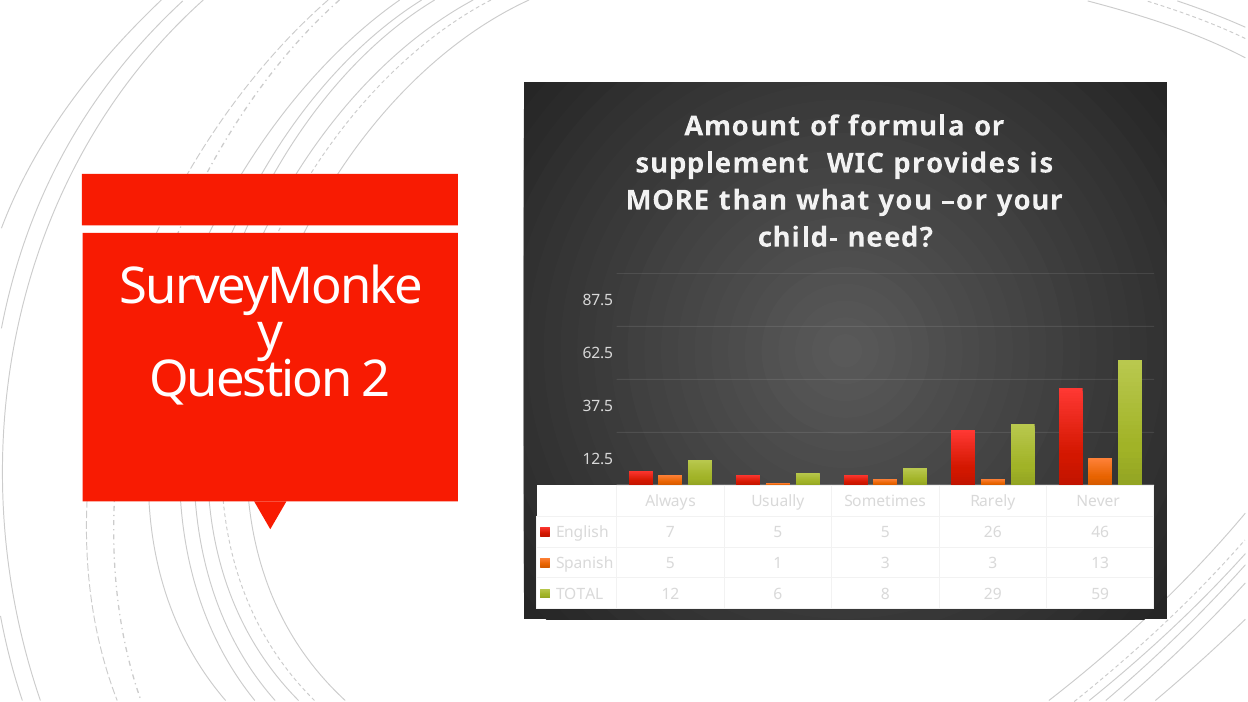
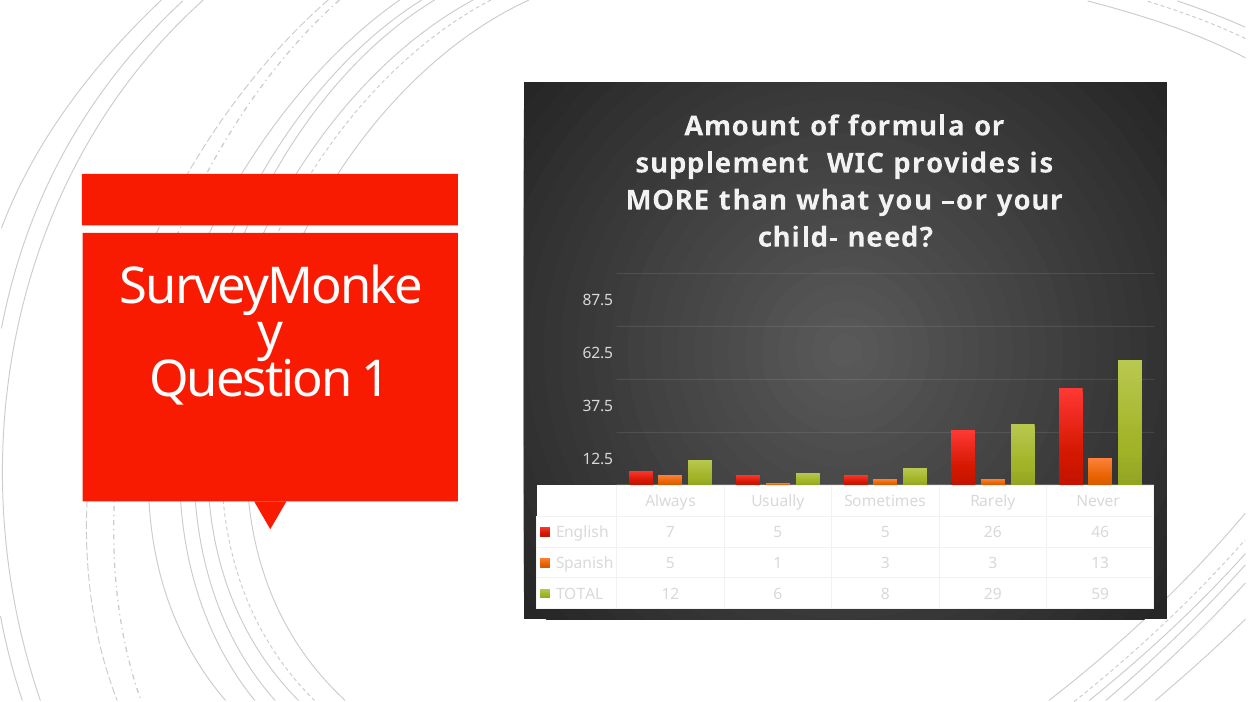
Question 2: 2 -> 1
